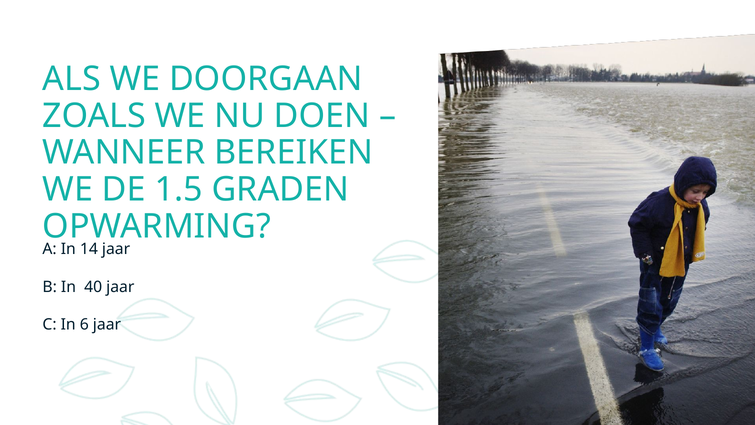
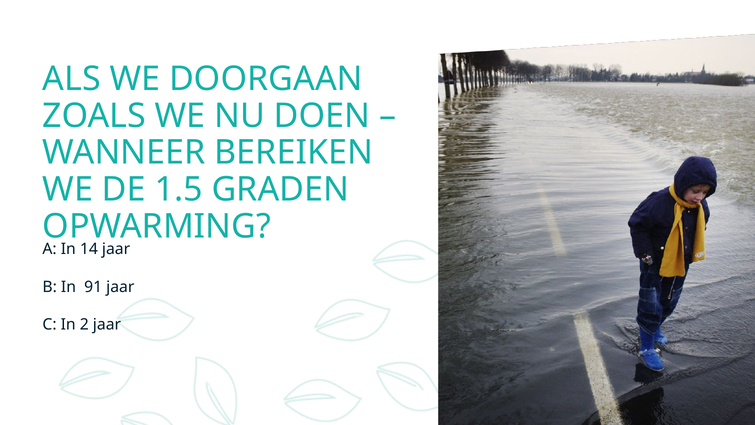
40: 40 -> 91
6: 6 -> 2
